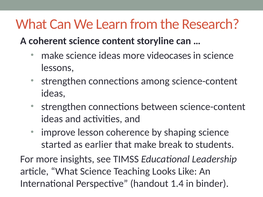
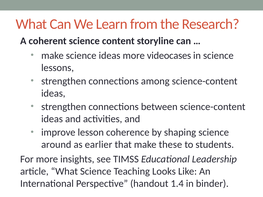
started: started -> around
break: break -> these
